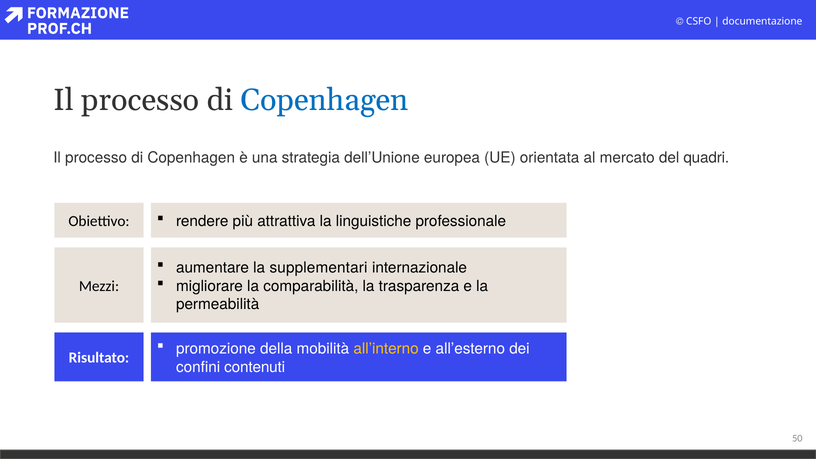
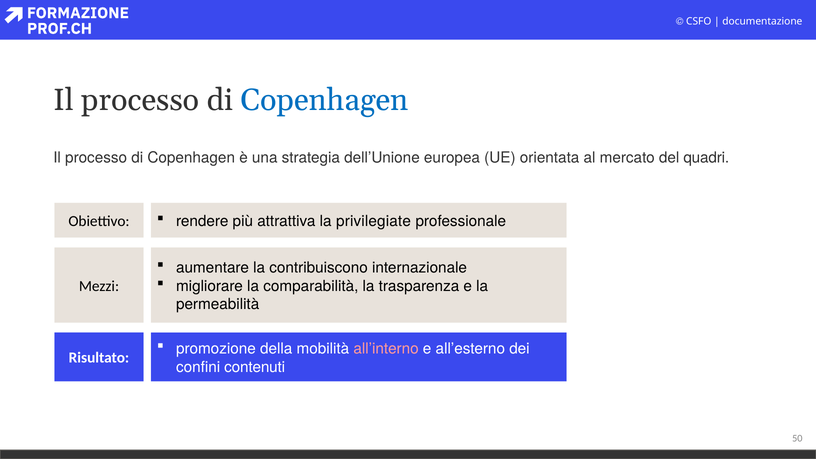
linguistiche: linguistiche -> privilegiate
supplementari: supplementari -> contribuiscono
all’interno colour: yellow -> pink
